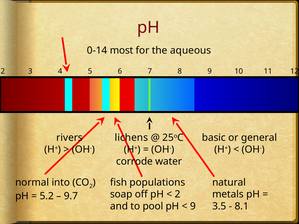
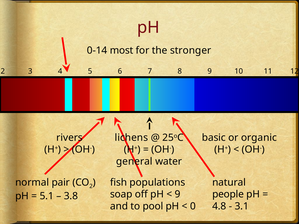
aqueous: aqueous -> stronger
general: general -> organic
corrode: corrode -> general
into: into -> pair
2 at (178, 195): 2 -> 9
metals: metals -> people
5.2: 5.2 -> 5.1
9.7: 9.7 -> 3.8
9 at (193, 206): 9 -> 0
3.5: 3.5 -> 4.8
8.1: 8.1 -> 3.1
